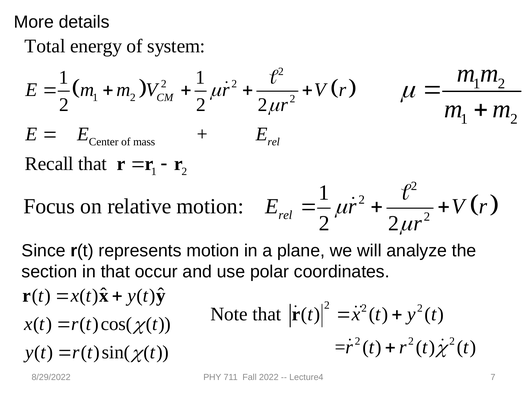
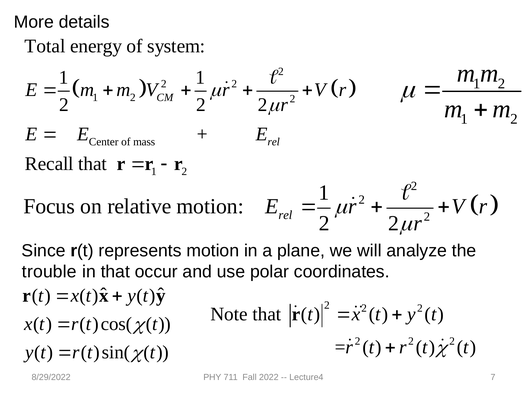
section: section -> trouble
